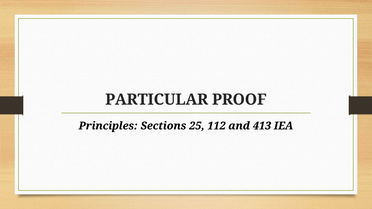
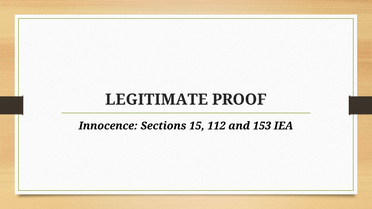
PARTICULAR: PARTICULAR -> LEGITIMATE
Principles: Principles -> Innocence
25: 25 -> 15
413: 413 -> 153
